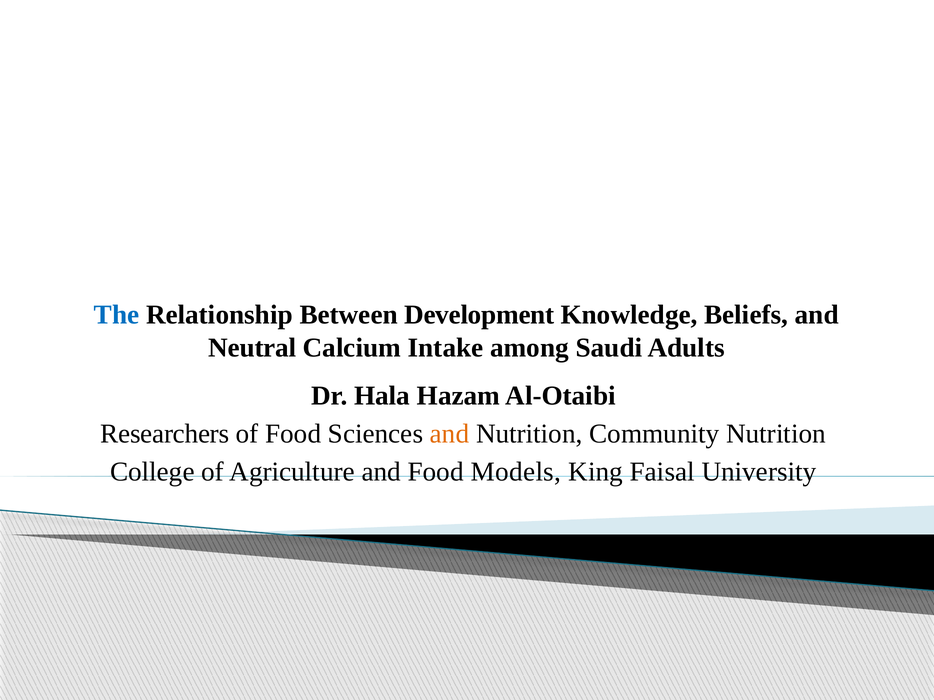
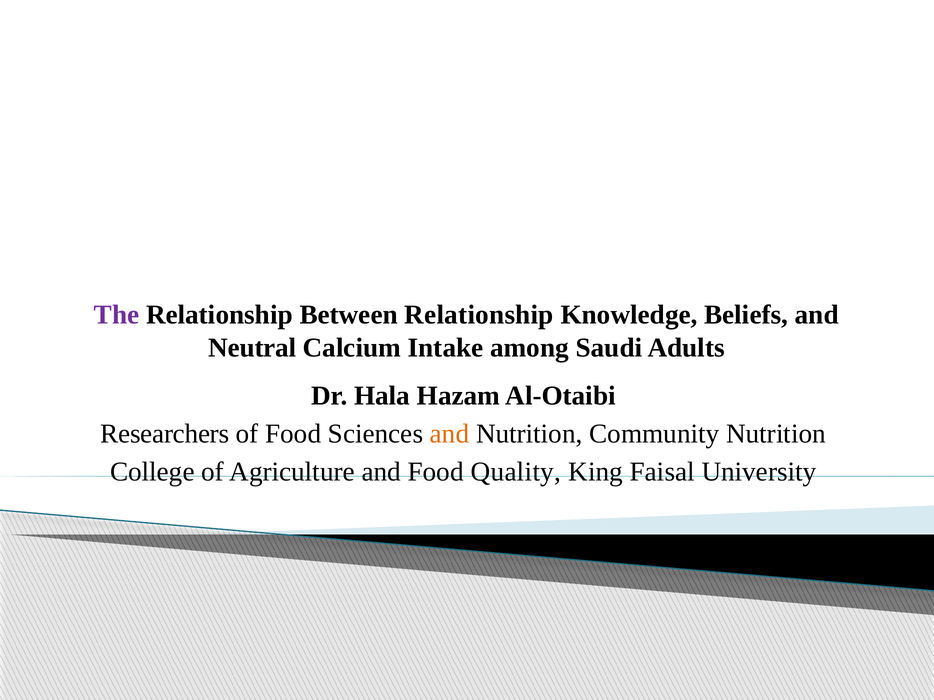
The colour: blue -> purple
Between Development: Development -> Relationship
Models: Models -> Quality
